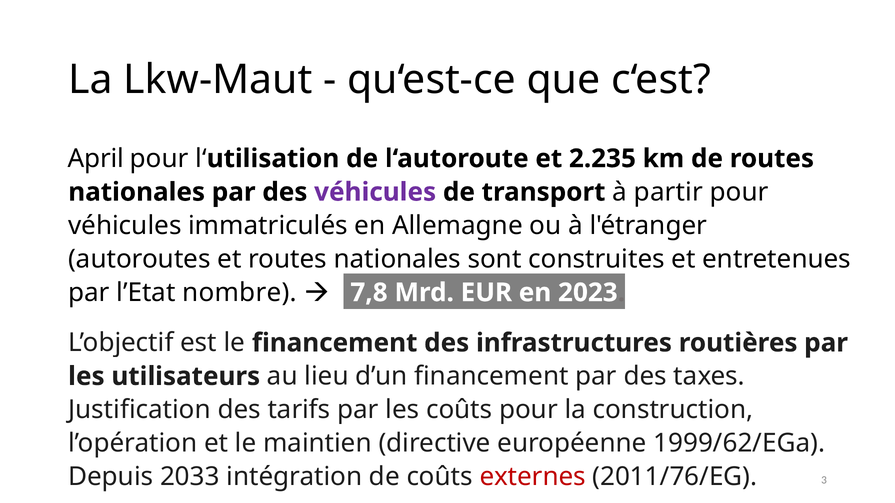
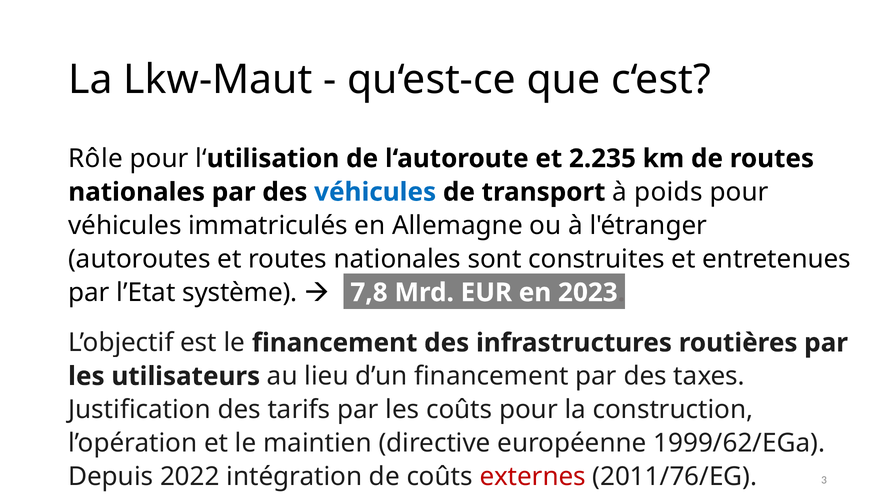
April: April -> Rôle
véhicules at (375, 192) colour: purple -> blue
partir: partir -> poids
nombre: nombre -> système
2033: 2033 -> 2022
